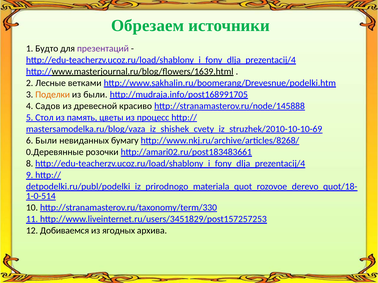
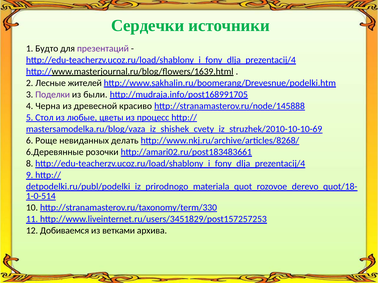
Обрезаем: Обрезаем -> Сердечки
ветками: ветками -> жителей
Поделки colour: orange -> purple
Садов: Садов -> Черна
память: память -> любые
6 Были: Были -> Роще
бумагу: бумагу -> делать
0.Деревянные: 0.Деревянные -> 6.Деревянные
ягодных: ягодных -> ветками
